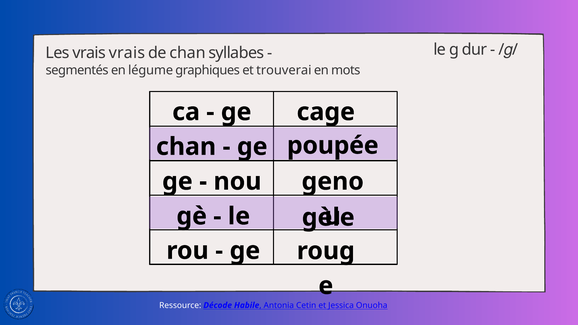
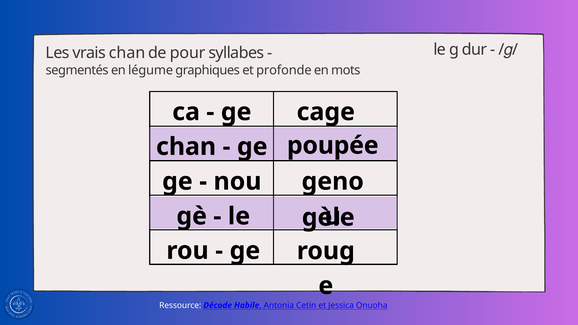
vrais vrais: vrais -> chan
de chan: chan -> pour
trouverai: trouverai -> profonde
